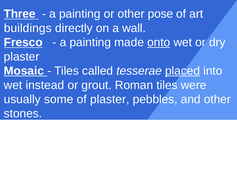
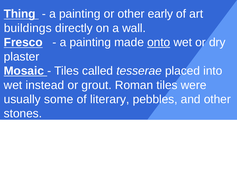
Three: Three -> Thing
pose: pose -> early
placed underline: present -> none
of plaster: plaster -> literary
